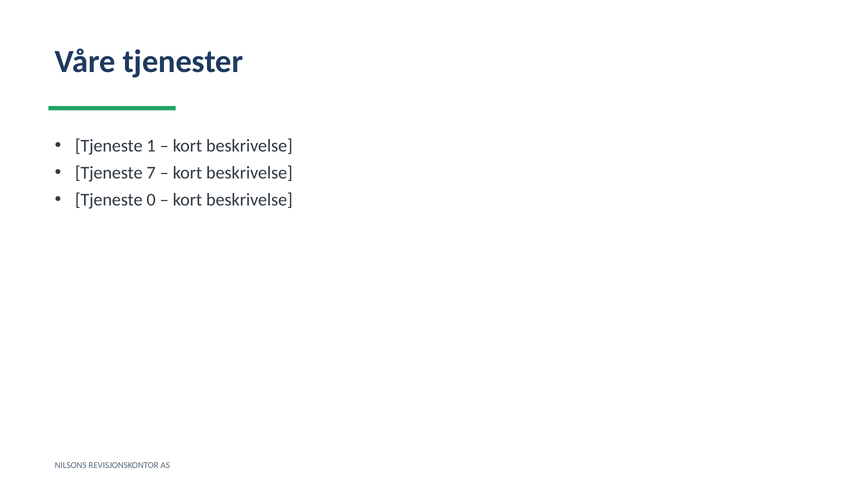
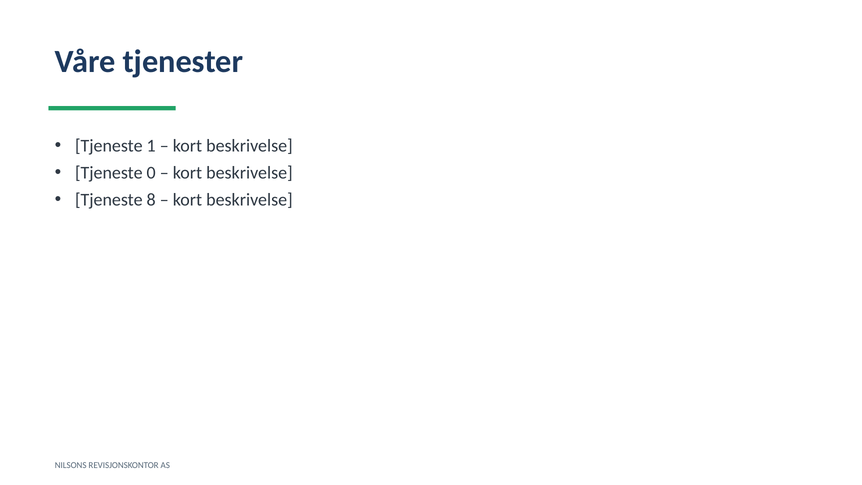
7: 7 -> 0
0: 0 -> 8
